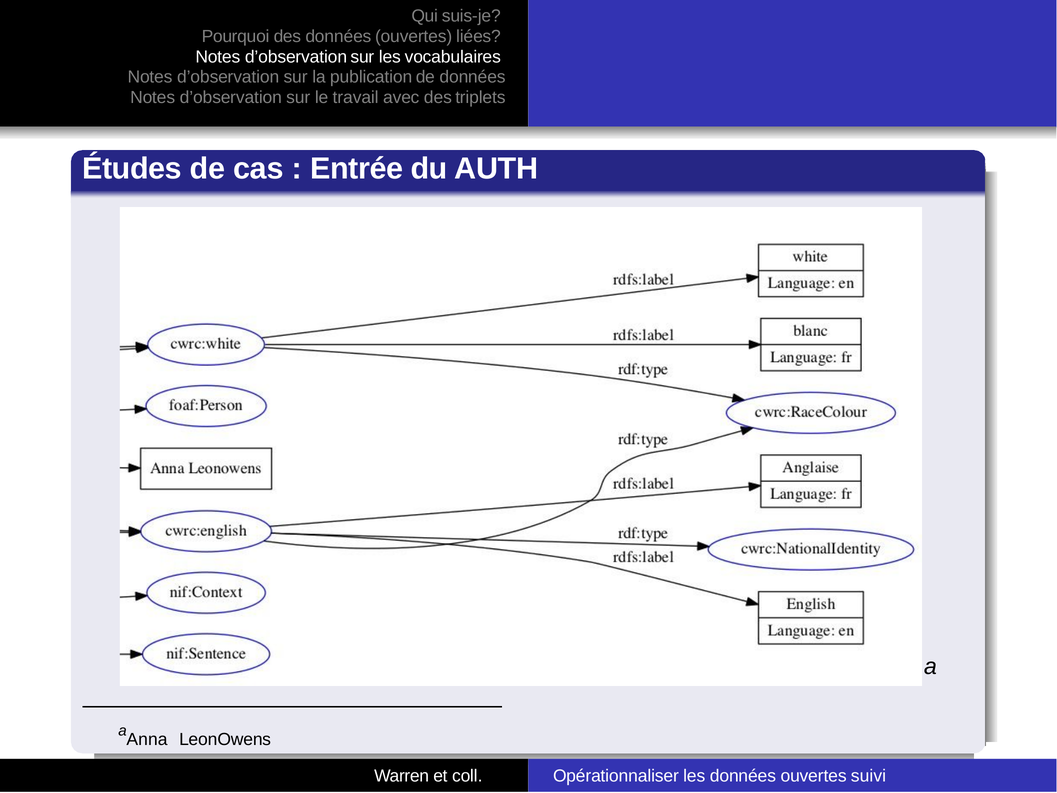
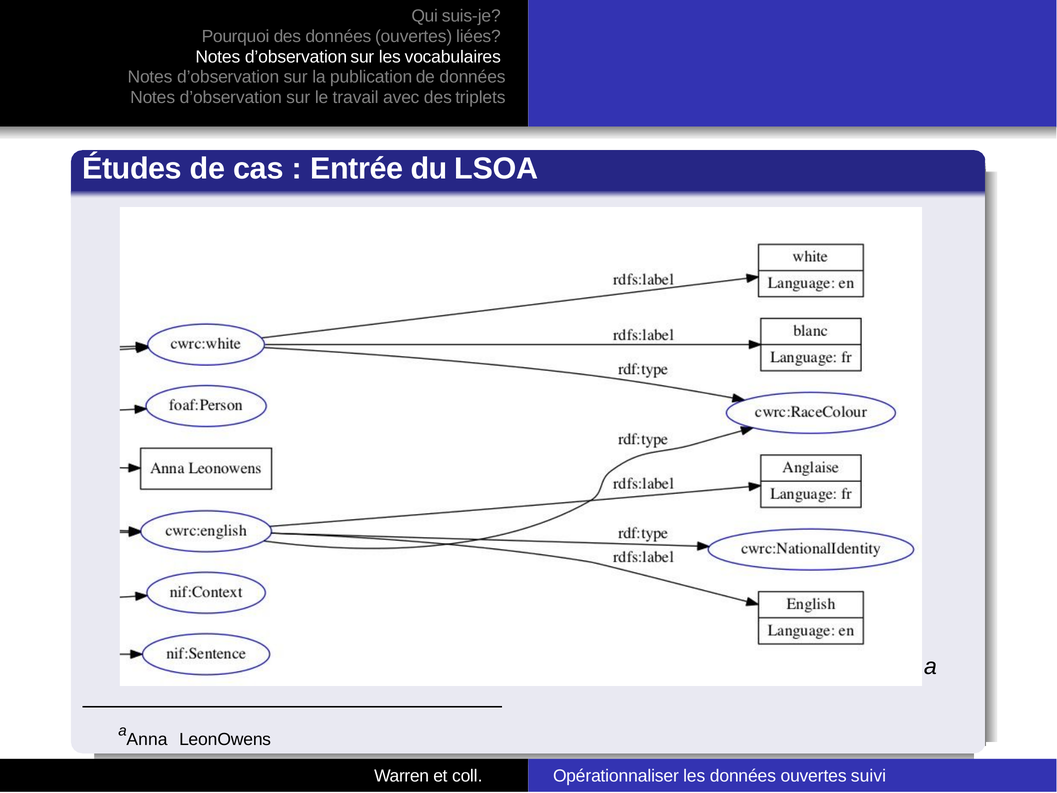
AUTH: AUTH -> LSOA
